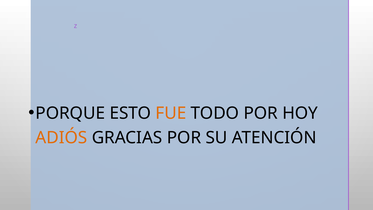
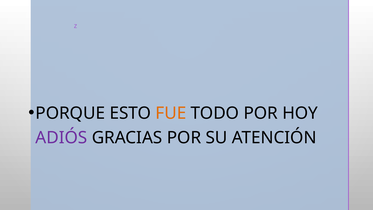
ADIÓS colour: orange -> purple
